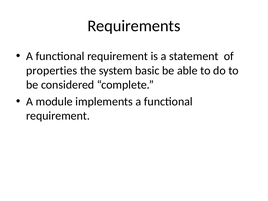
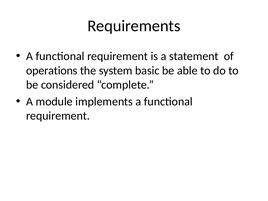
properties: properties -> operations
